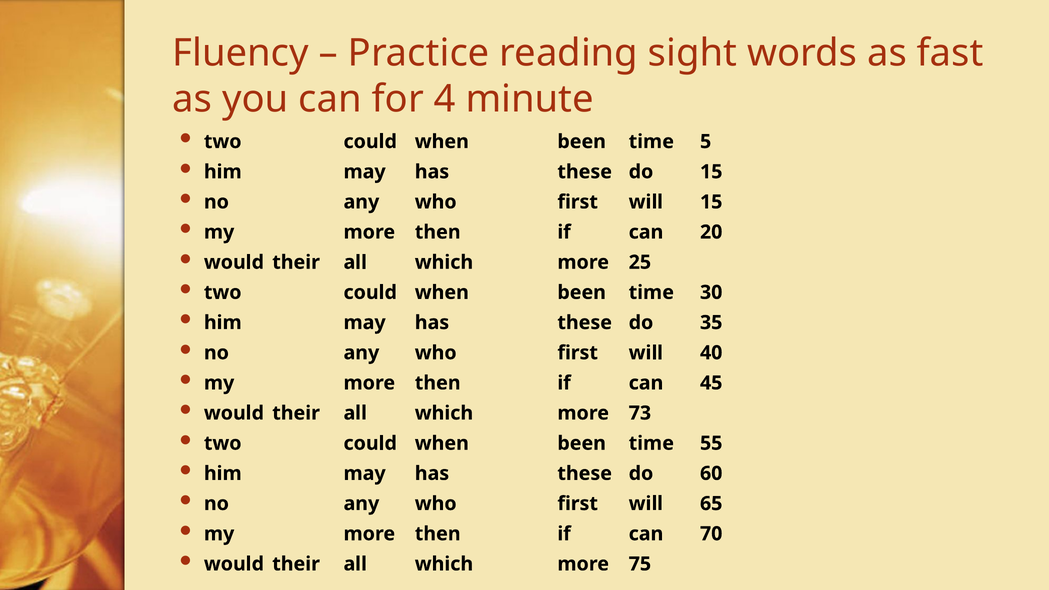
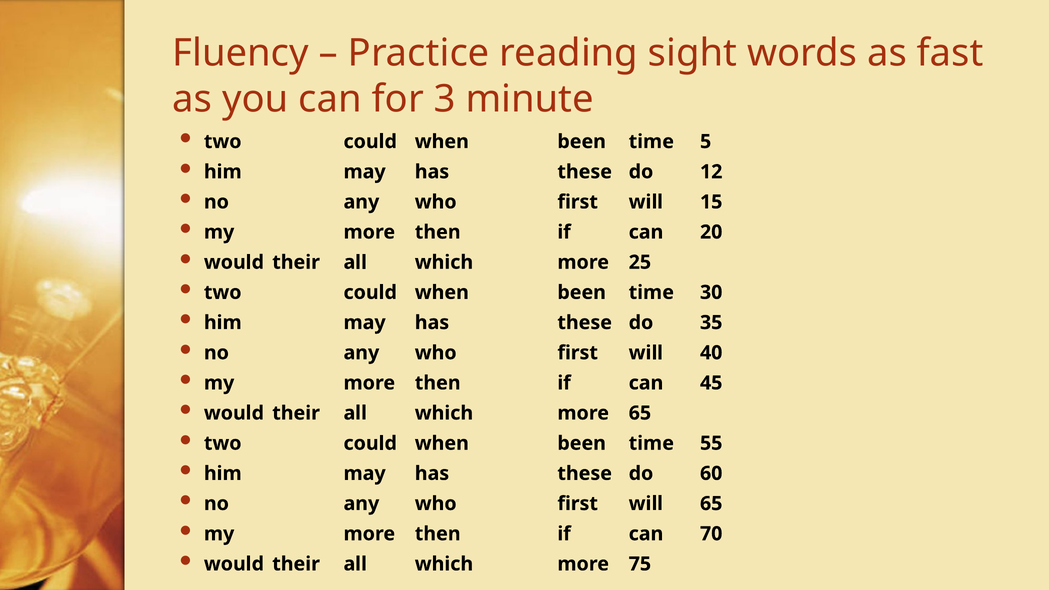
4: 4 -> 3
do 15: 15 -> 12
more 73: 73 -> 65
